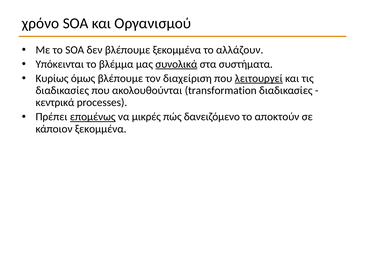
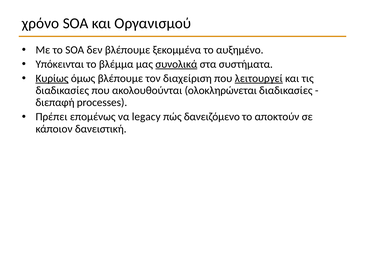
αλλάζουν: αλλάζουν -> αυξημένο
Κυρίως underline: none -> present
transformation: transformation -> ολοκληρώνεται
κεντρικά: κεντρικά -> διεπαφή
επομένως underline: present -> none
μικρές: μικρές -> legacy
κάποιον ξεκομμένα: ξεκομμένα -> δανειστική
